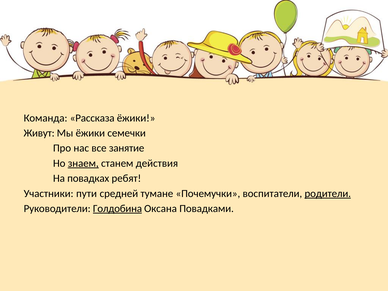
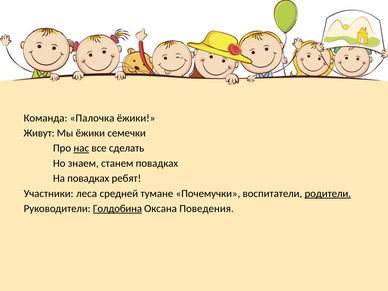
Рассказа: Рассказа -> Палочка
нас underline: none -> present
занятие: занятие -> сделать
знаем underline: present -> none
станем действия: действия -> повадках
пути: пути -> леса
Повадками: Повадками -> Поведения
